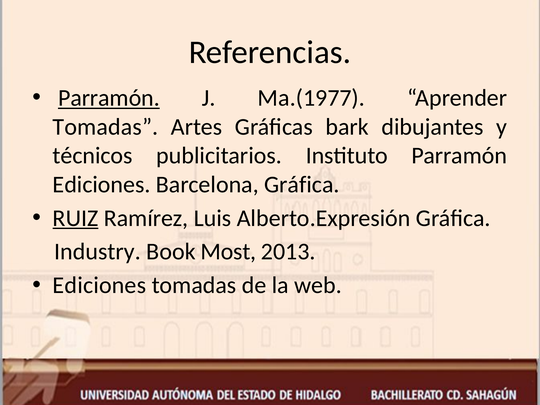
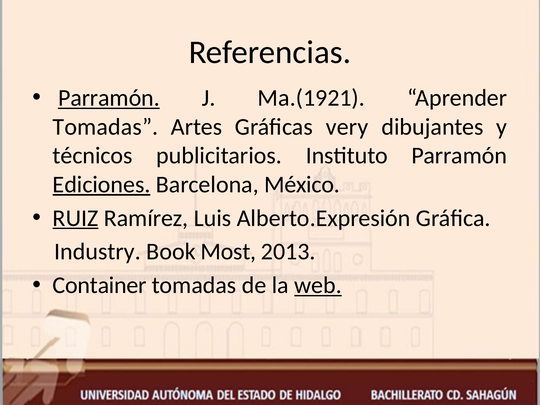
Ma.(1977: Ma.(1977 -> Ma.(1921
bark: bark -> very
Ediciones at (102, 184) underline: none -> present
Barcelona Gráfica: Gráfica -> México
Ediciones at (99, 285): Ediciones -> Container
web underline: none -> present
